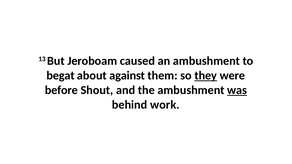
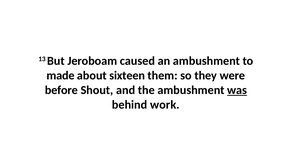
begat: begat -> made
against: against -> sixteen
they underline: present -> none
